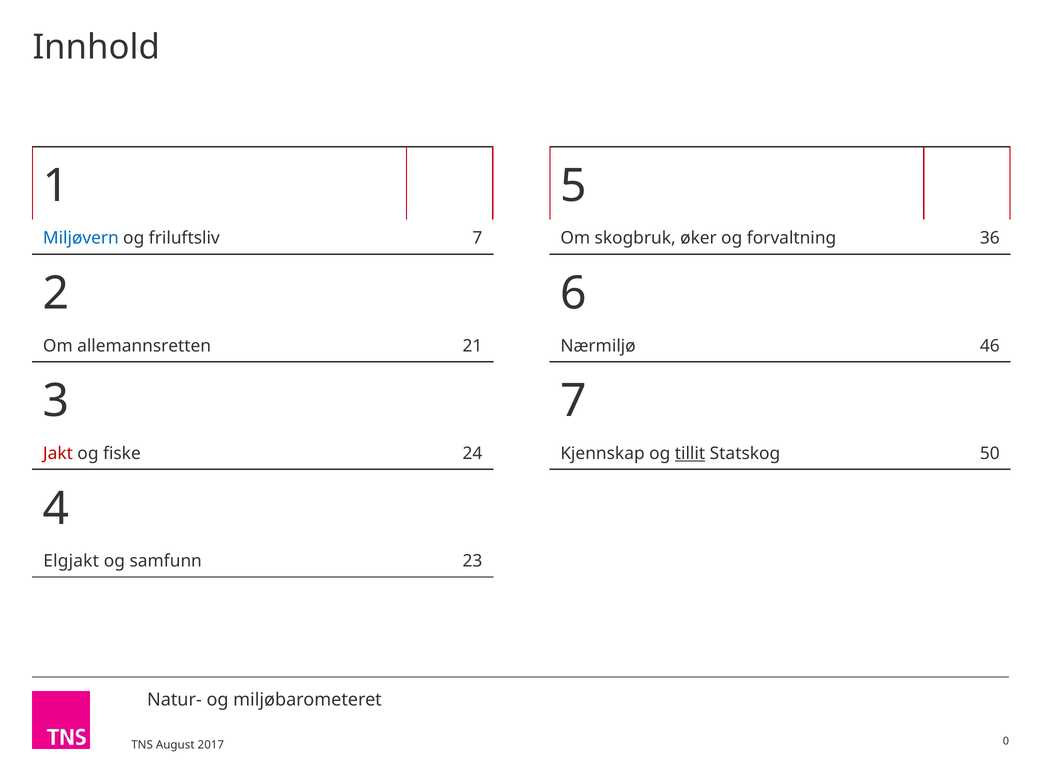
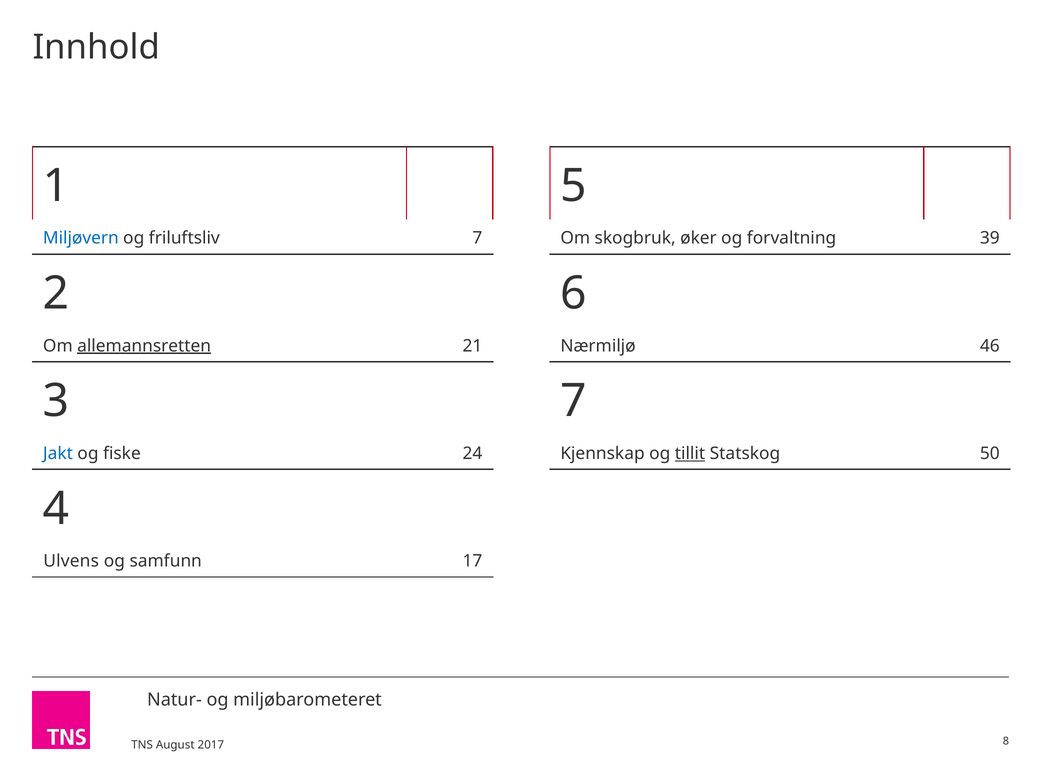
36: 36 -> 39
allemannsretten underline: none -> present
Jakt colour: red -> blue
Elgjakt: Elgjakt -> Ulvens
23: 23 -> 17
0: 0 -> 8
